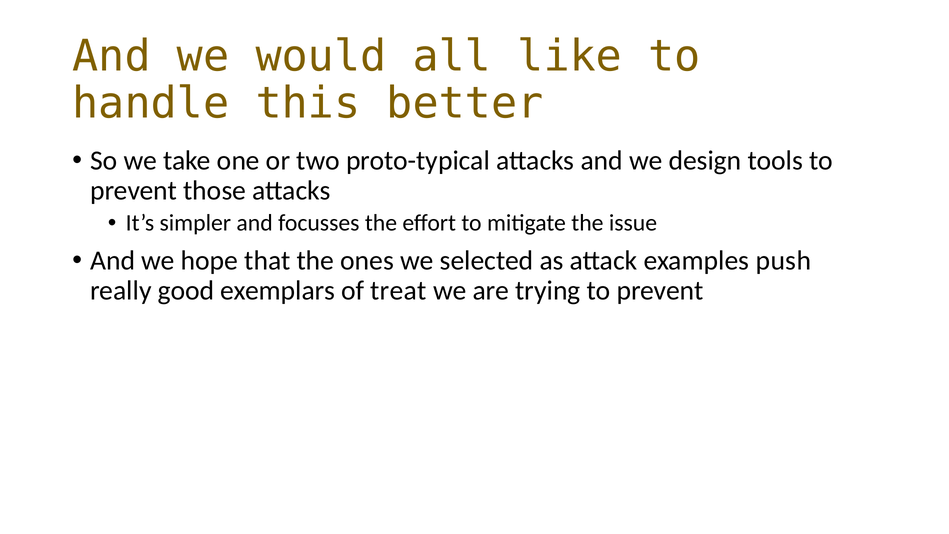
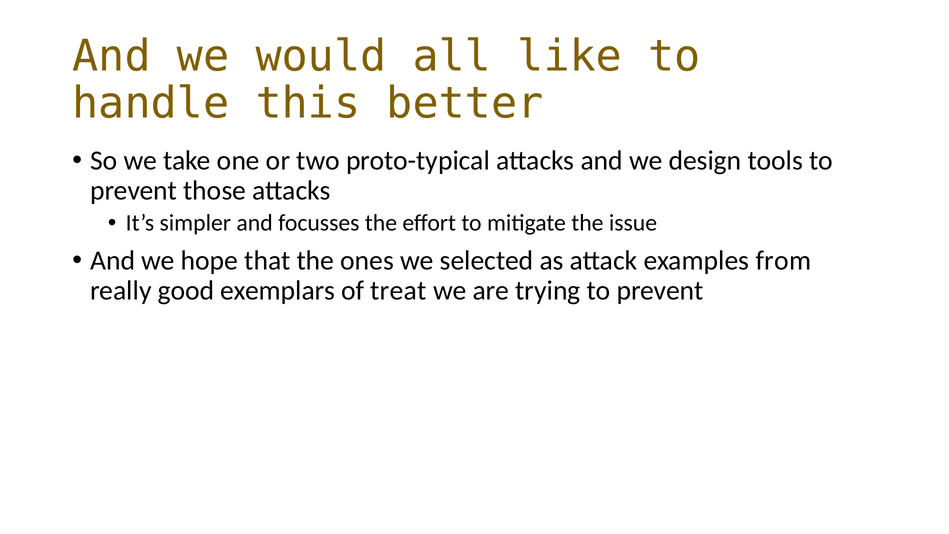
push: push -> from
